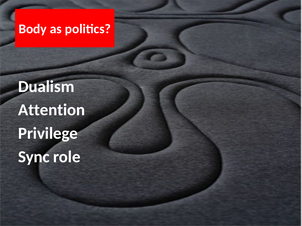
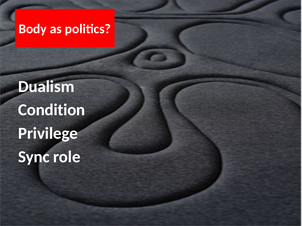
Attention: Attention -> Condition
